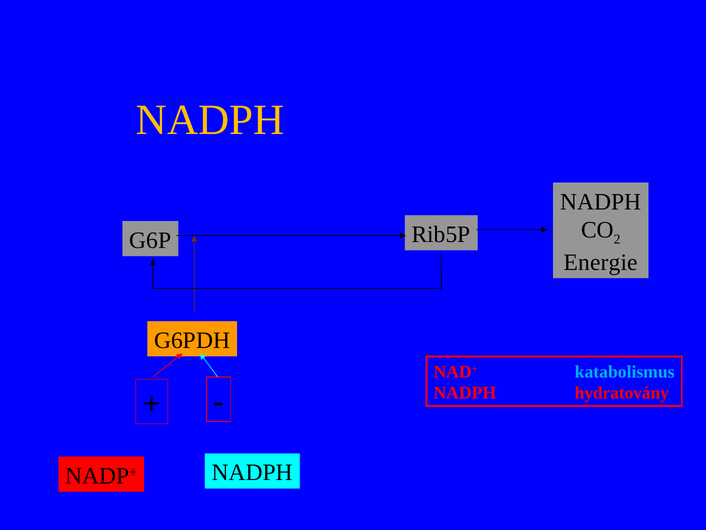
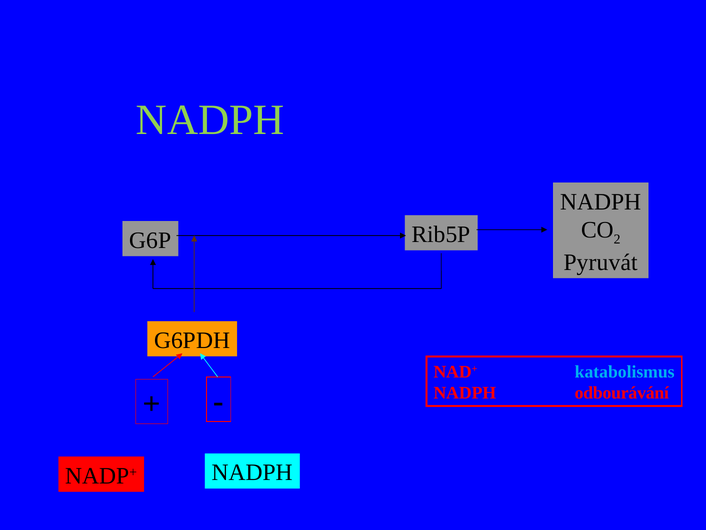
NADPH at (210, 120) colour: yellow -> light green
Energie: Energie -> Pyruvát
hydratovány: hydratovány -> odbourávání
